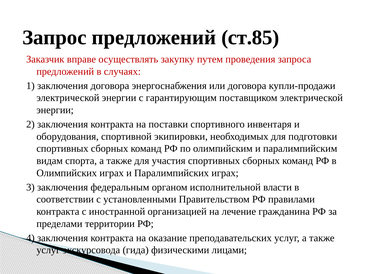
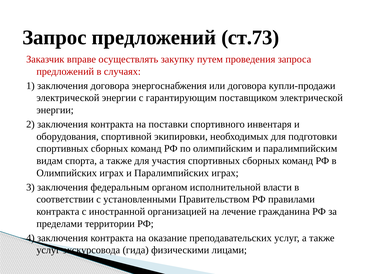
ст.85: ст.85 -> ст.73
